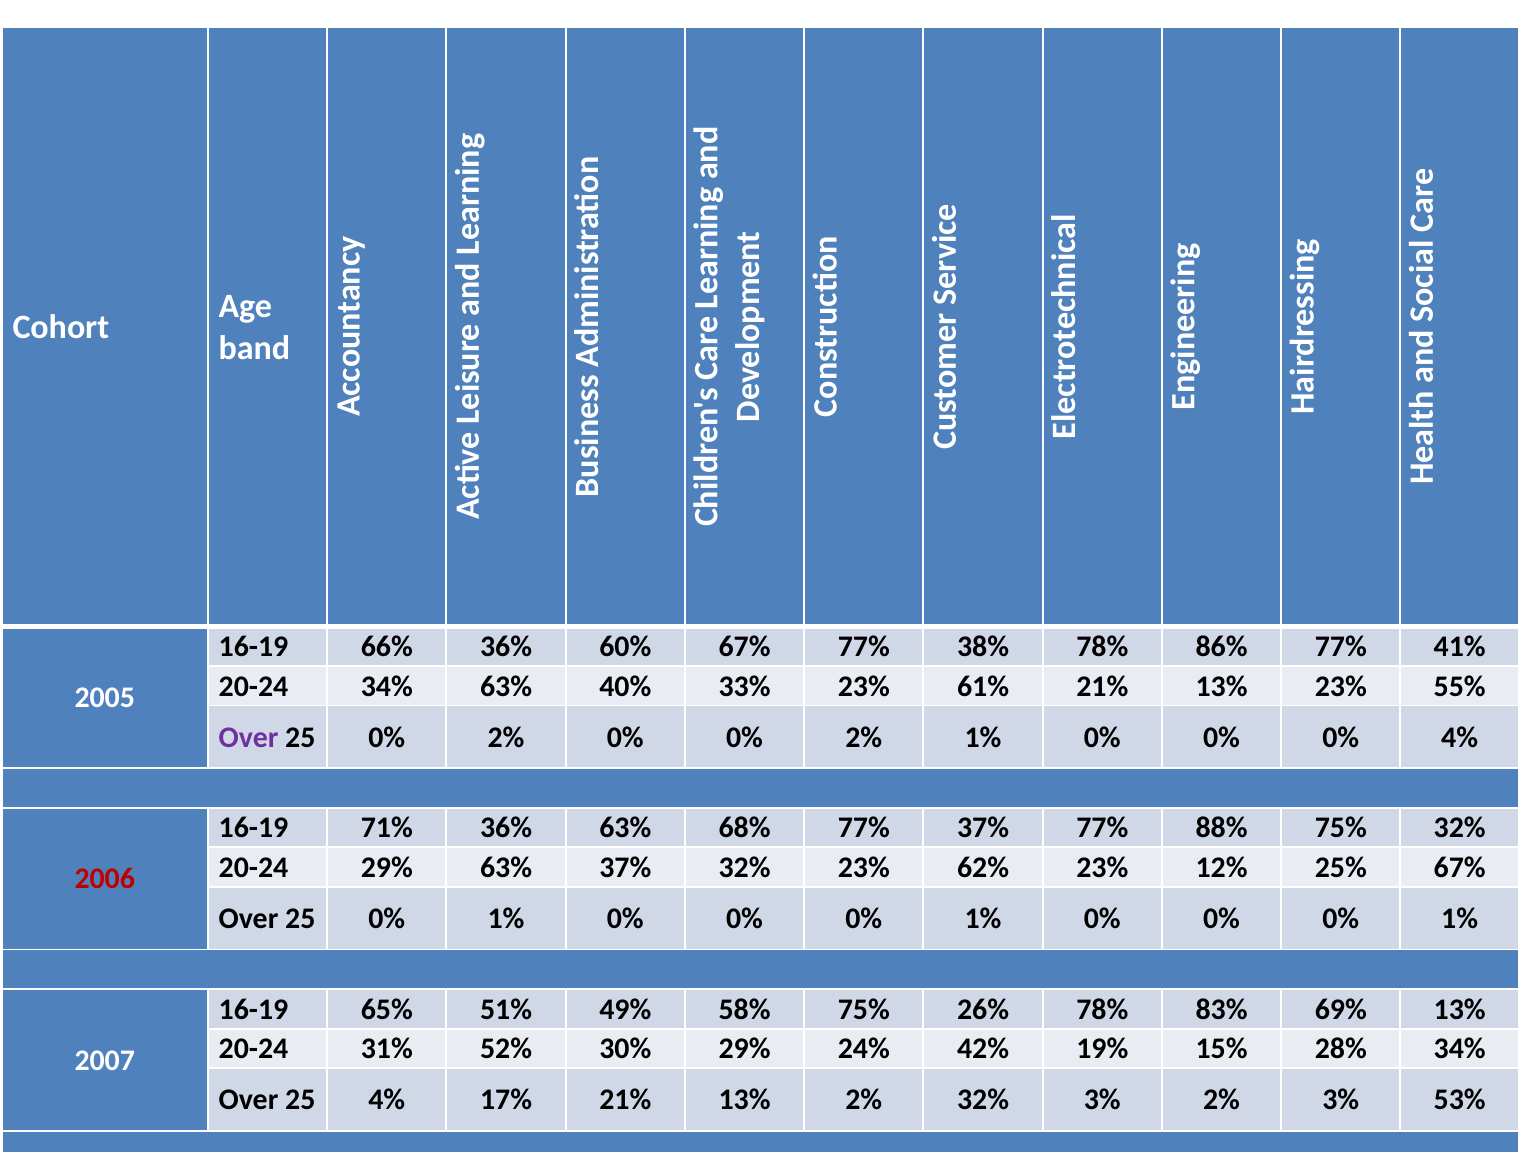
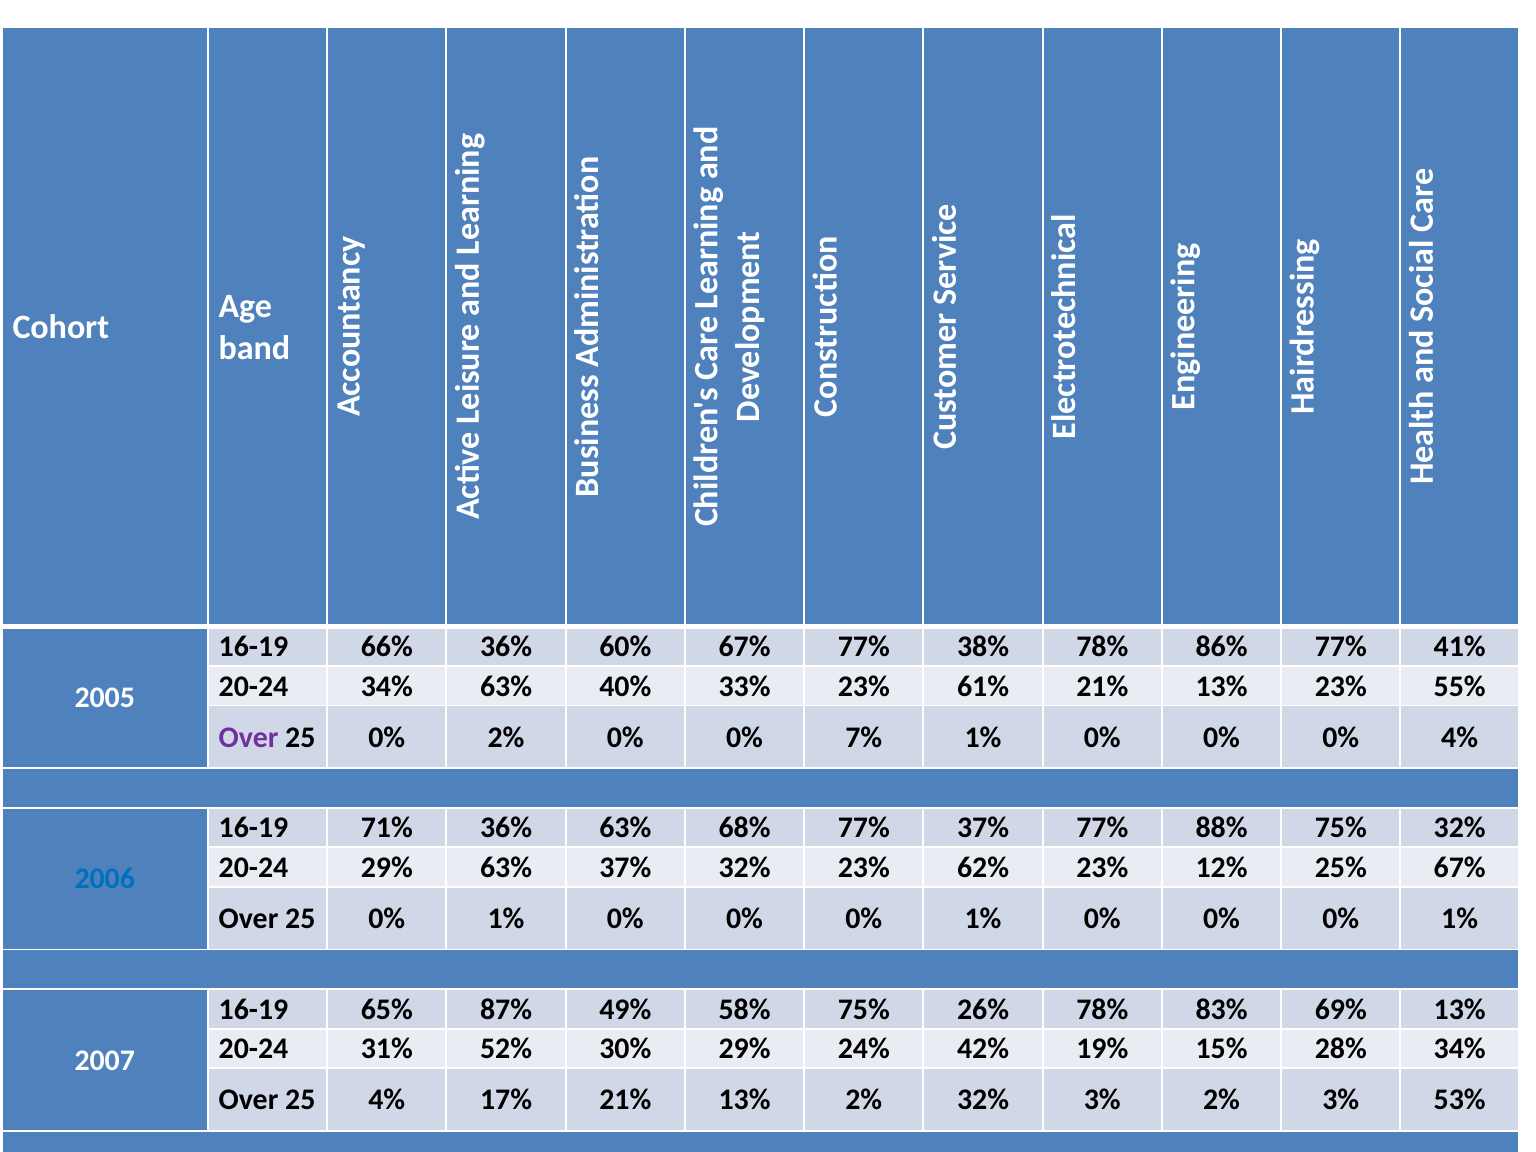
0% 0% 2%: 2% -> 7%
2006 colour: red -> blue
65% 51%: 51% -> 87%
